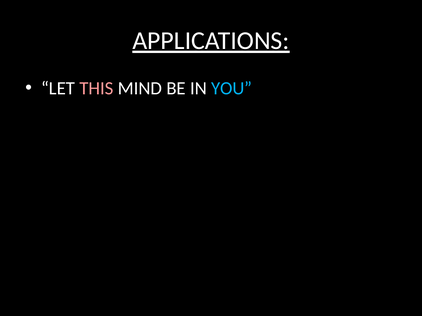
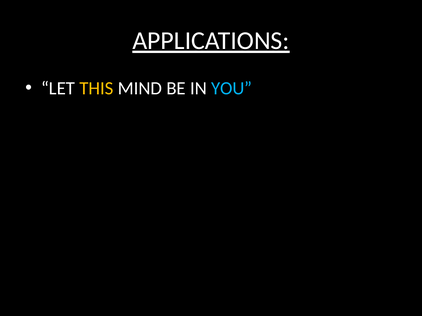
THIS colour: pink -> yellow
